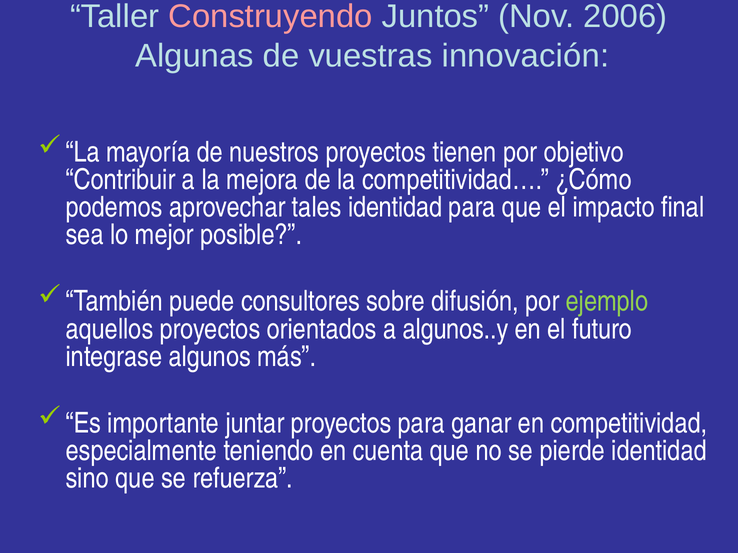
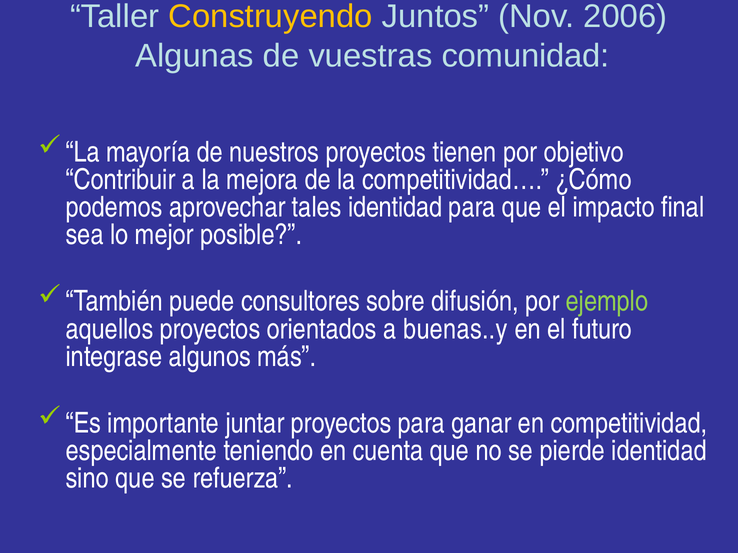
Construyendo colour: pink -> yellow
innovación: innovación -> comunidad
algunos..y: algunos..y -> buenas..y
